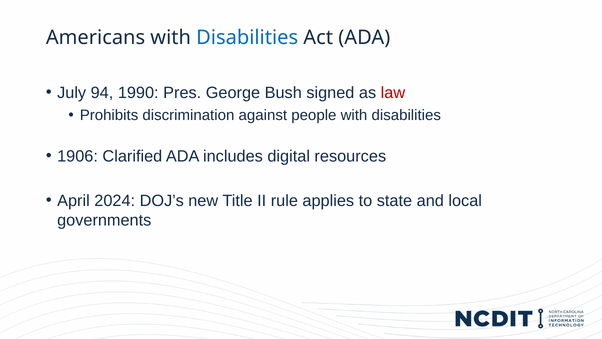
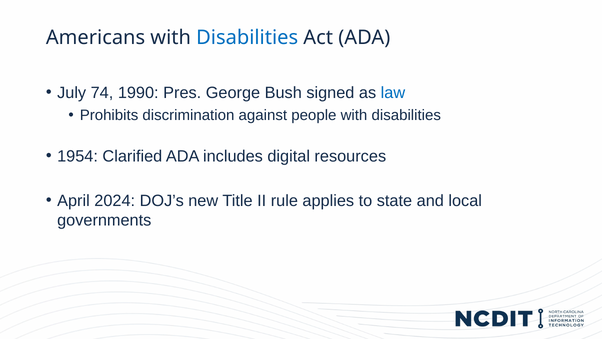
94: 94 -> 74
law colour: red -> blue
1906: 1906 -> 1954
